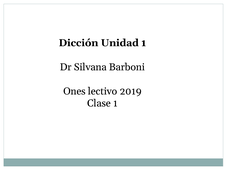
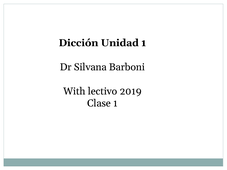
Ones: Ones -> With
